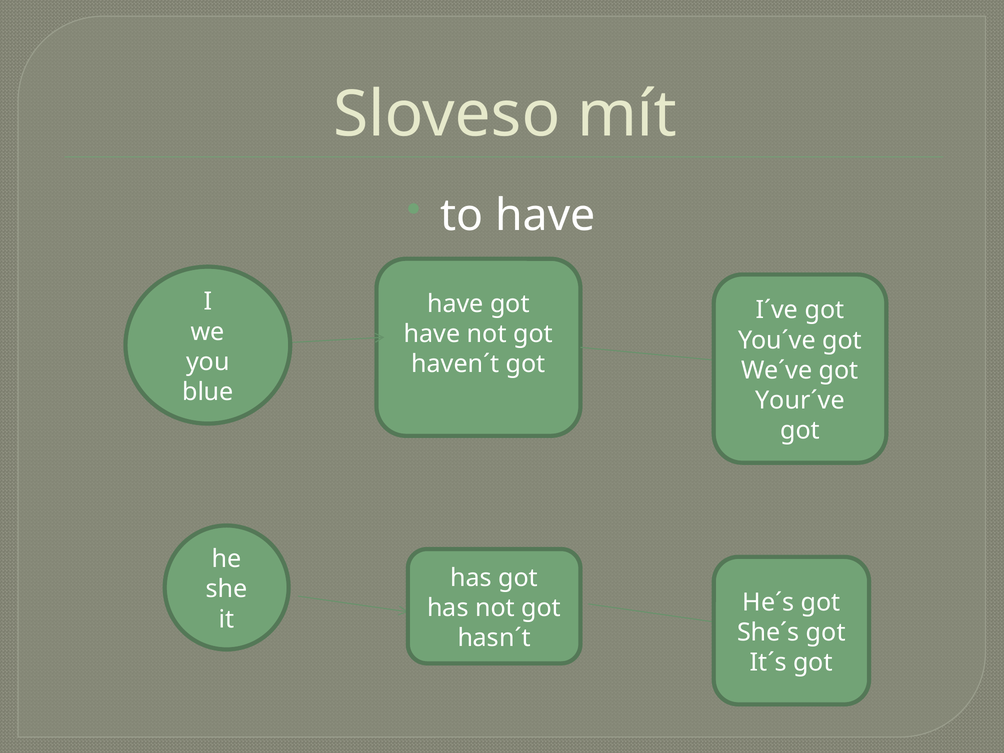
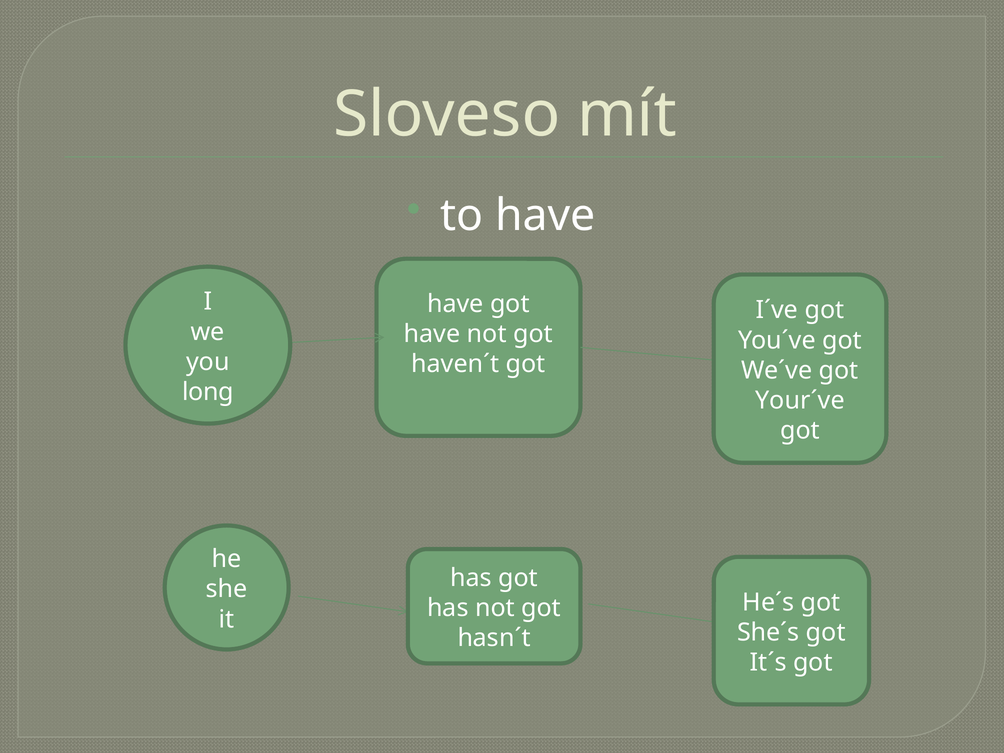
blue: blue -> long
